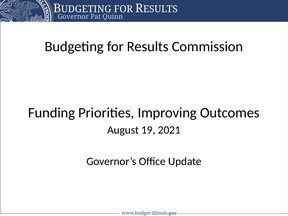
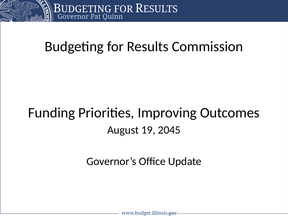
2021: 2021 -> 2045
